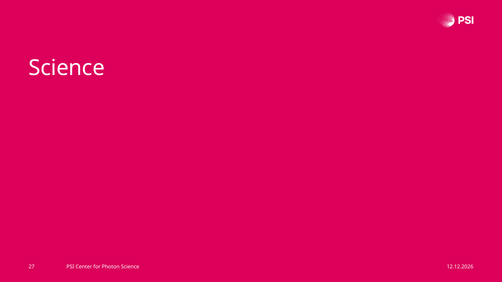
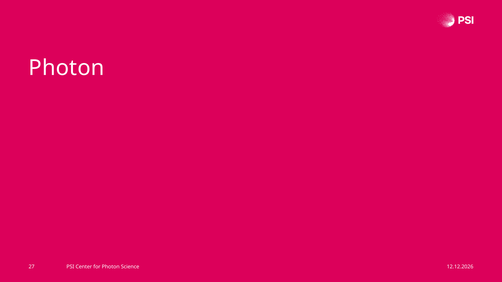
Science at (67, 68): Science -> Photon
